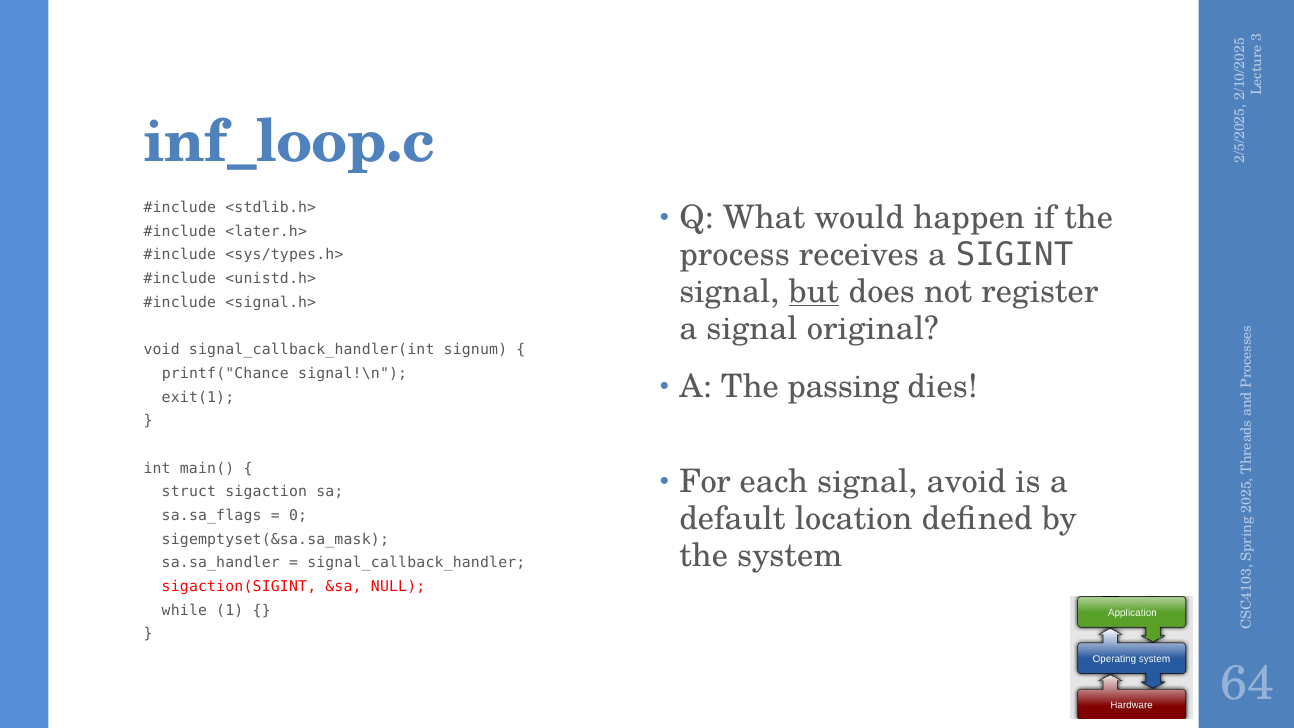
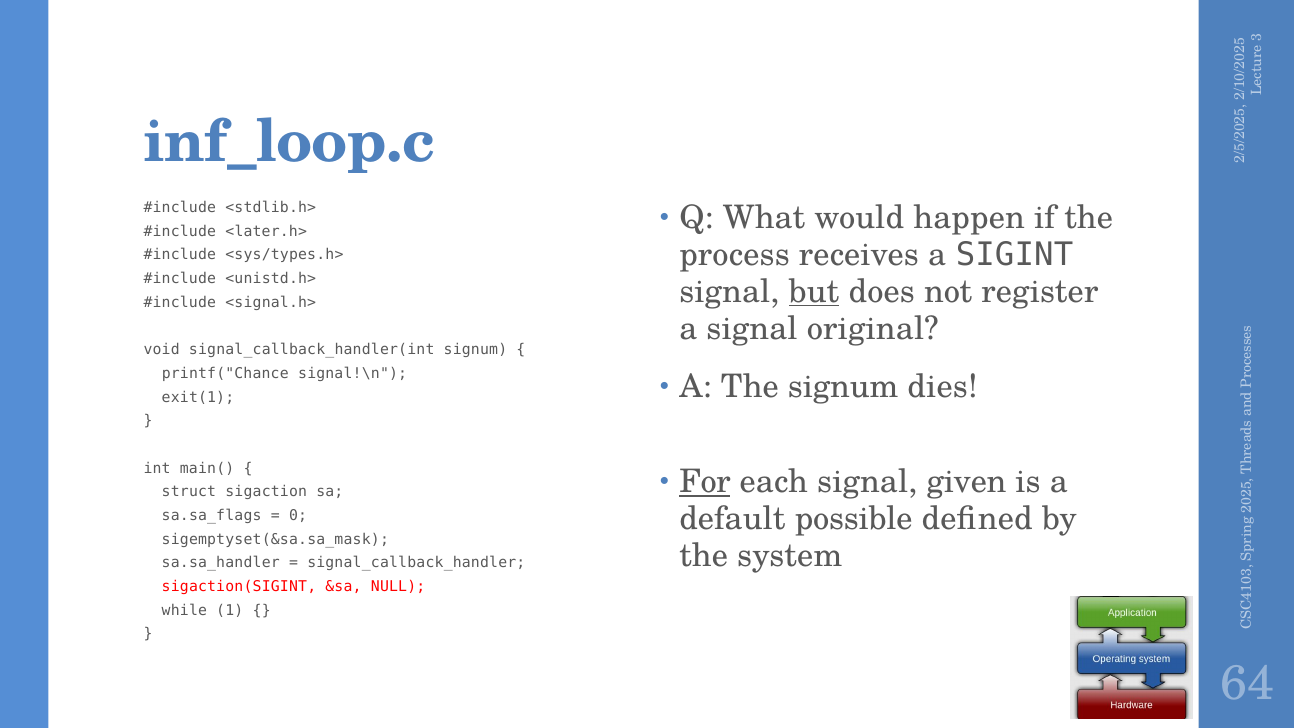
The passing: passing -> signum
For underline: none -> present
avoid: avoid -> given
location: location -> possible
